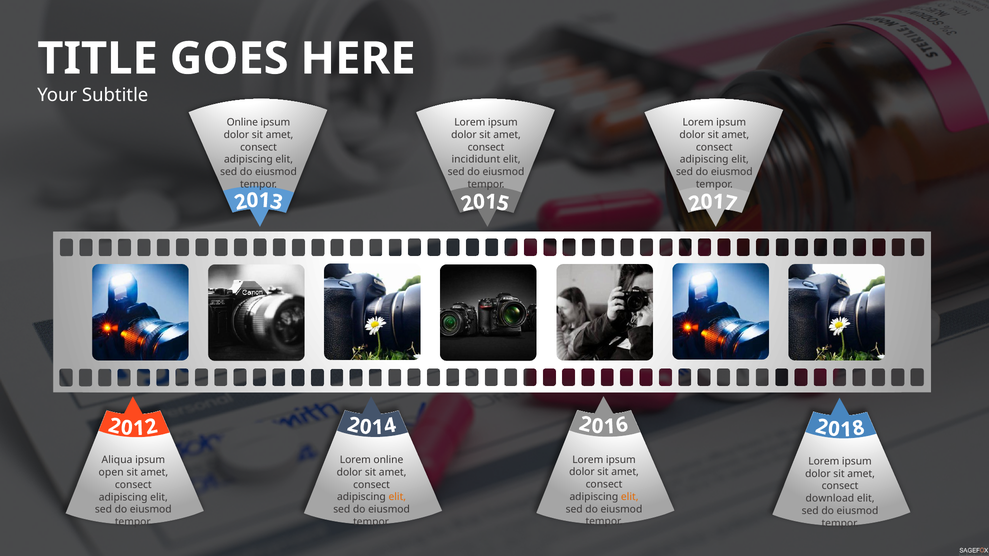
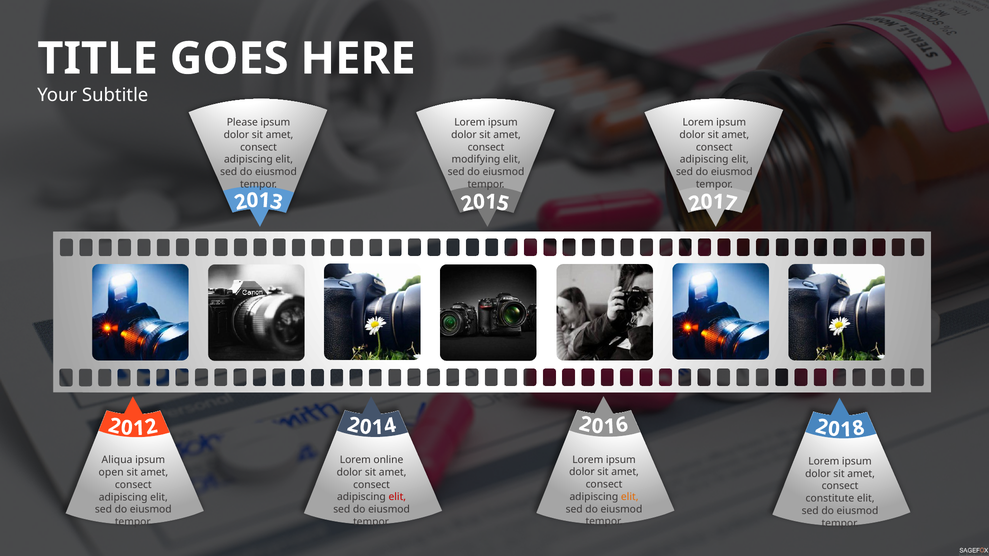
Online at (242, 122): Online -> Please
incididunt: incididunt -> modifying
elit at (397, 497) colour: orange -> red
download: download -> constitute
